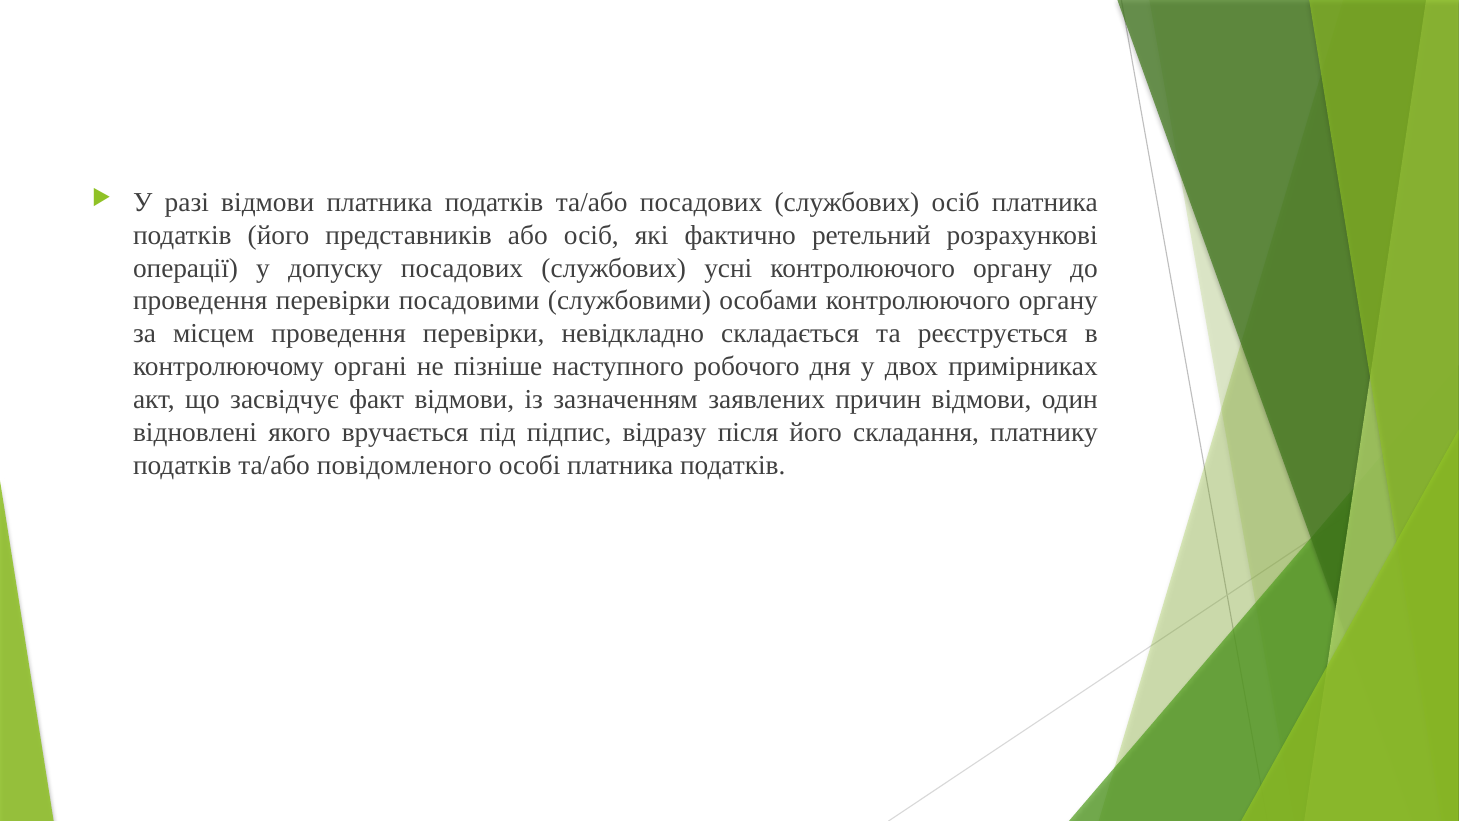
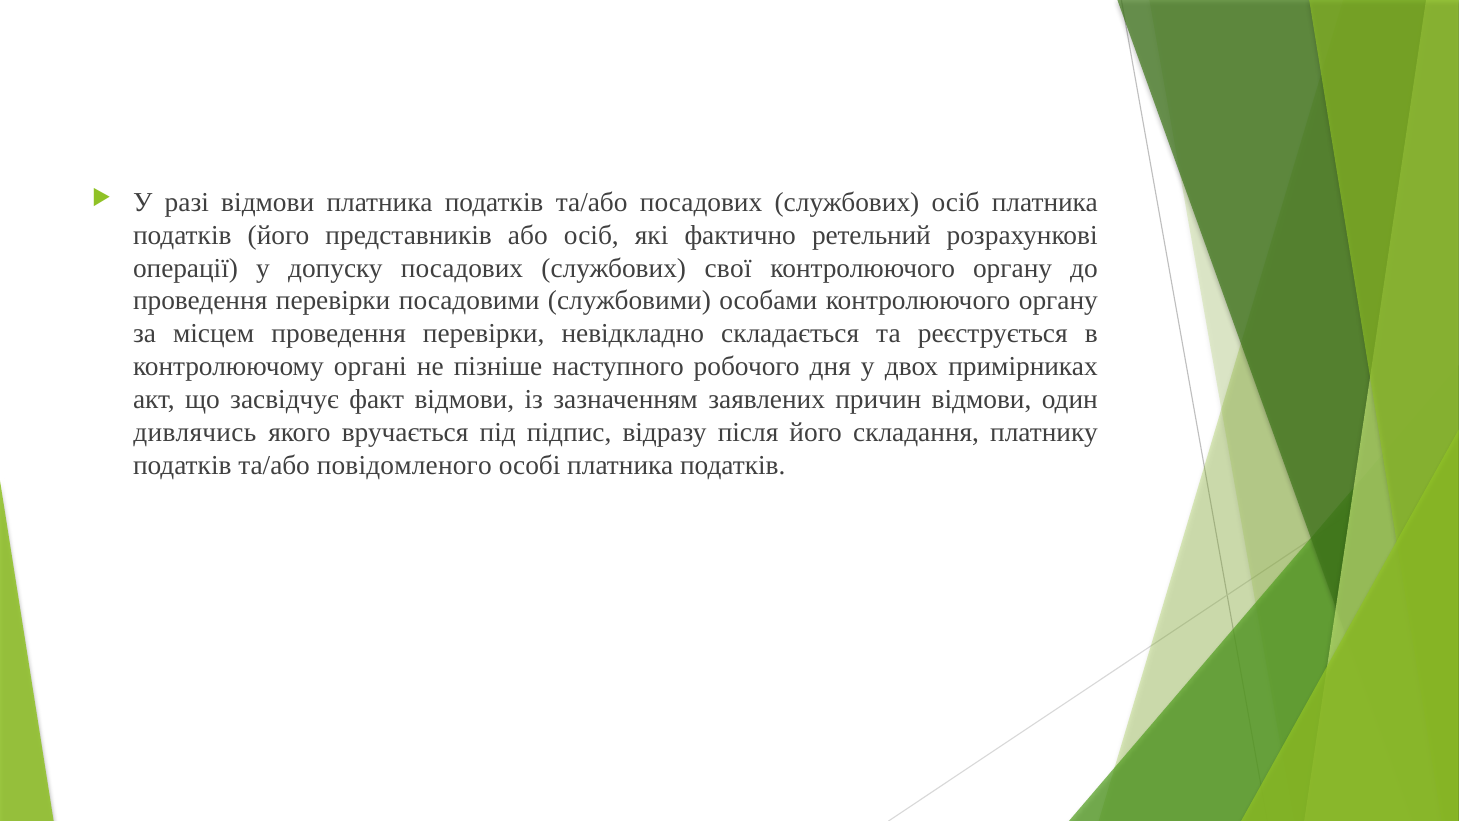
усні: усні -> свої
відновлені: відновлені -> дивлячись
